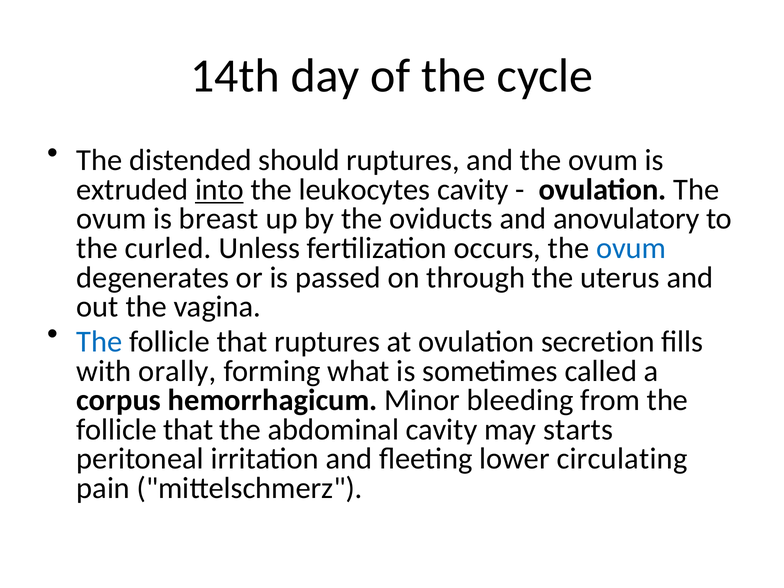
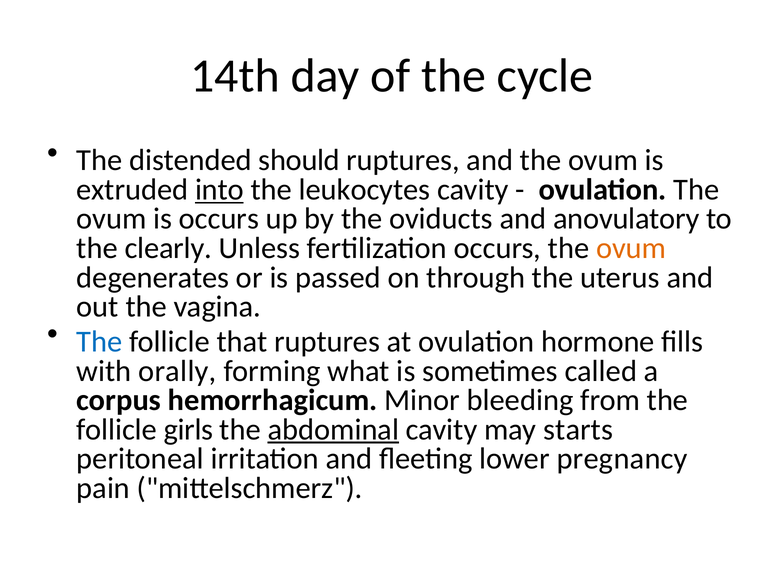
is breast: breast -> occurs
curled: curled -> clearly
ovum at (631, 248) colour: blue -> orange
secretion: secretion -> hormone
that at (188, 430): that -> girls
abdominal underline: none -> present
circulating: circulating -> pregnancy
